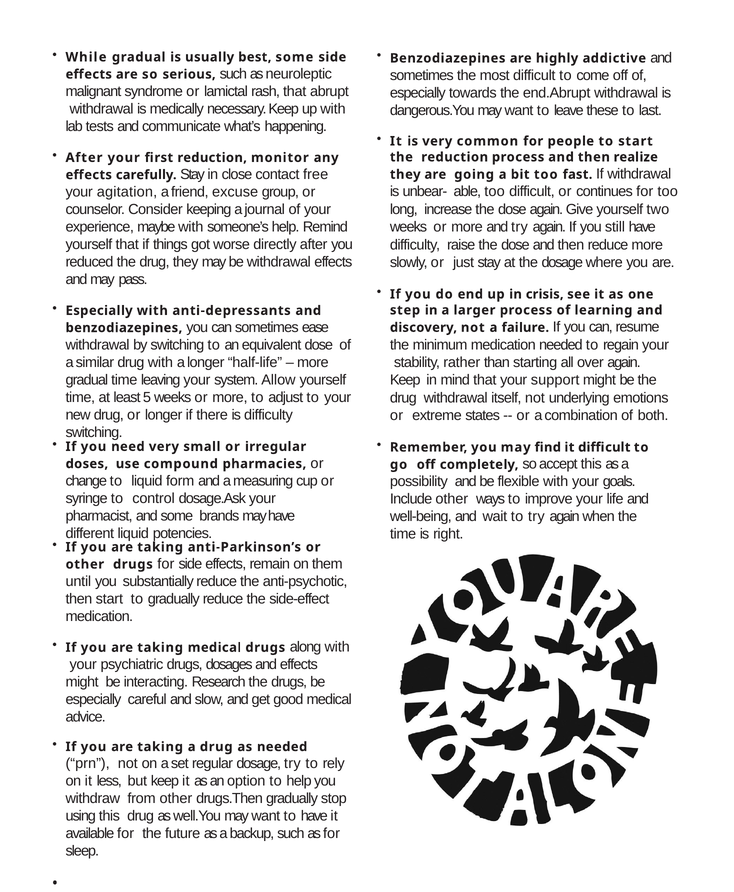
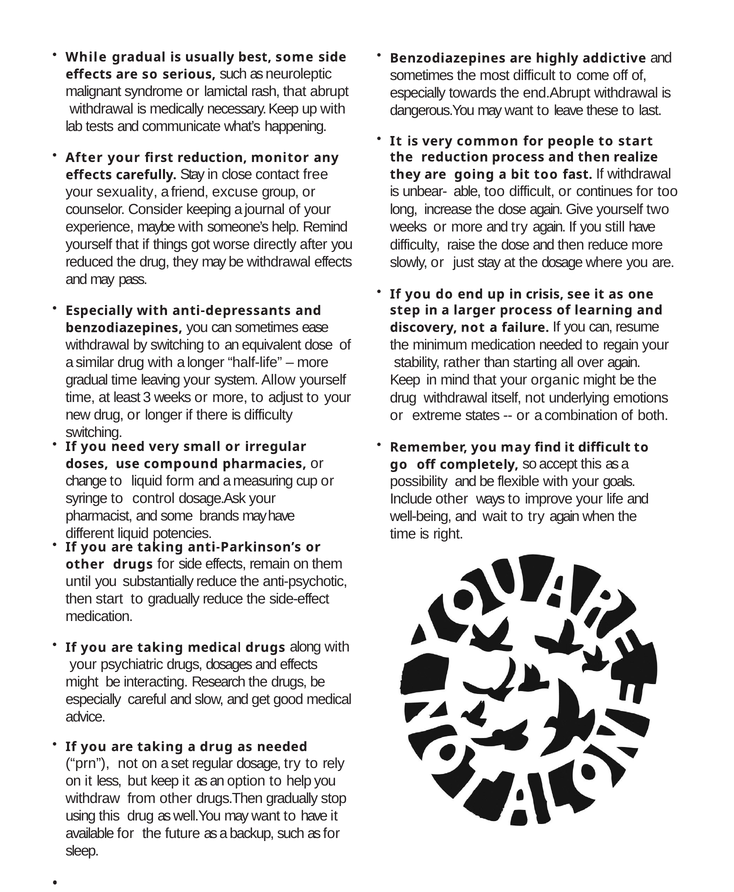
agitation: agitation -> sexuality
support: support -> organic
5: 5 -> 3
